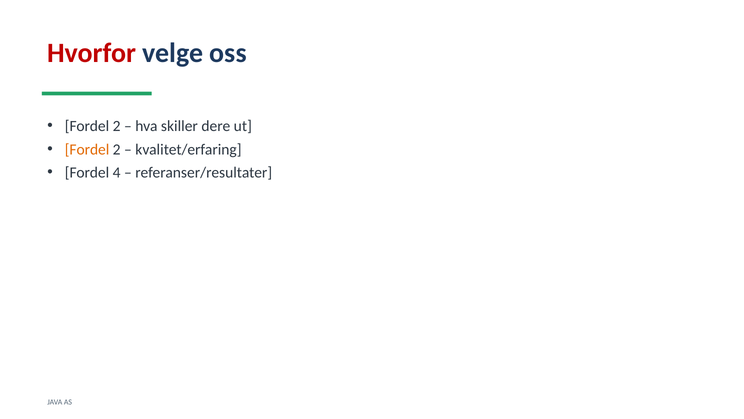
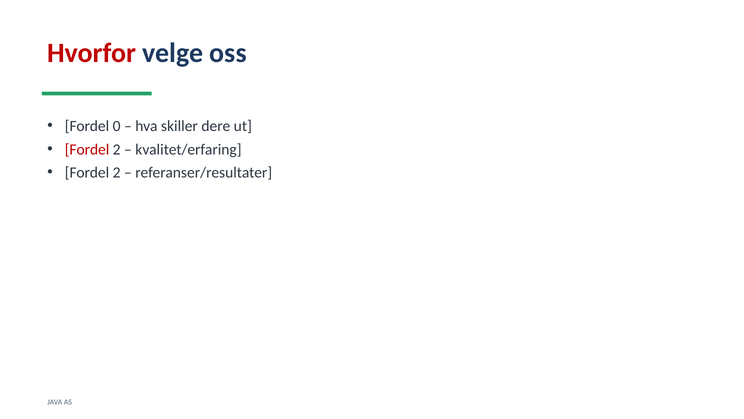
2 at (117, 126): 2 -> 0
Fordel at (87, 149) colour: orange -> red
4 at (117, 173): 4 -> 2
